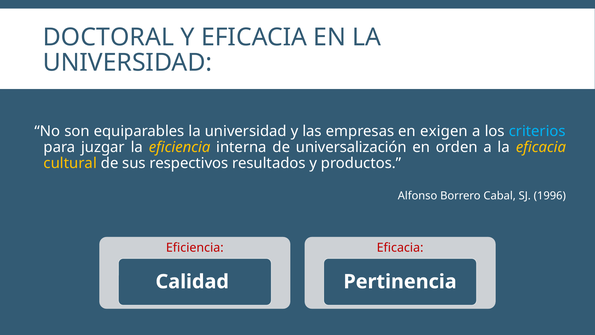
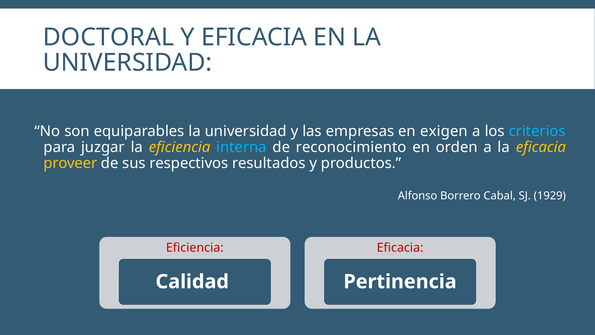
interna colour: white -> light blue
universalización: universalización -> reconocimiento
cultural: cultural -> proveer
1996: 1996 -> 1929
